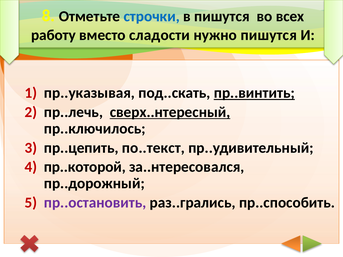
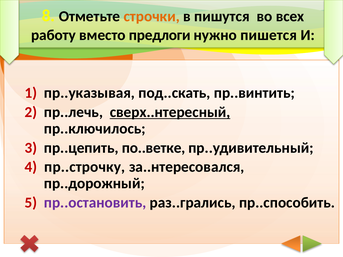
строчки colour: blue -> orange
сладости: сладости -> предлоги
нужно пишутся: пишутся -> пишется
пр..винтить underline: present -> none
по..текст: по..текст -> по..ветке
пр..которой: пр..которой -> пр..строчку
